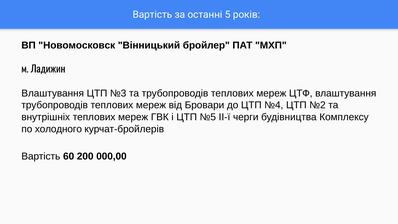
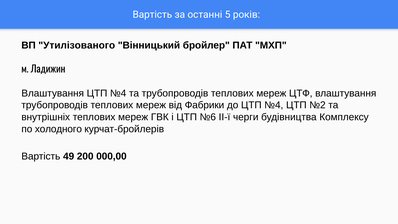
Новомосковск: Новомосковск -> Утилізованого
Влаштування ЦТП №3: №3 -> №4
Бровари: Бровари -> Фабрики
№5: №5 -> №6
60: 60 -> 49
